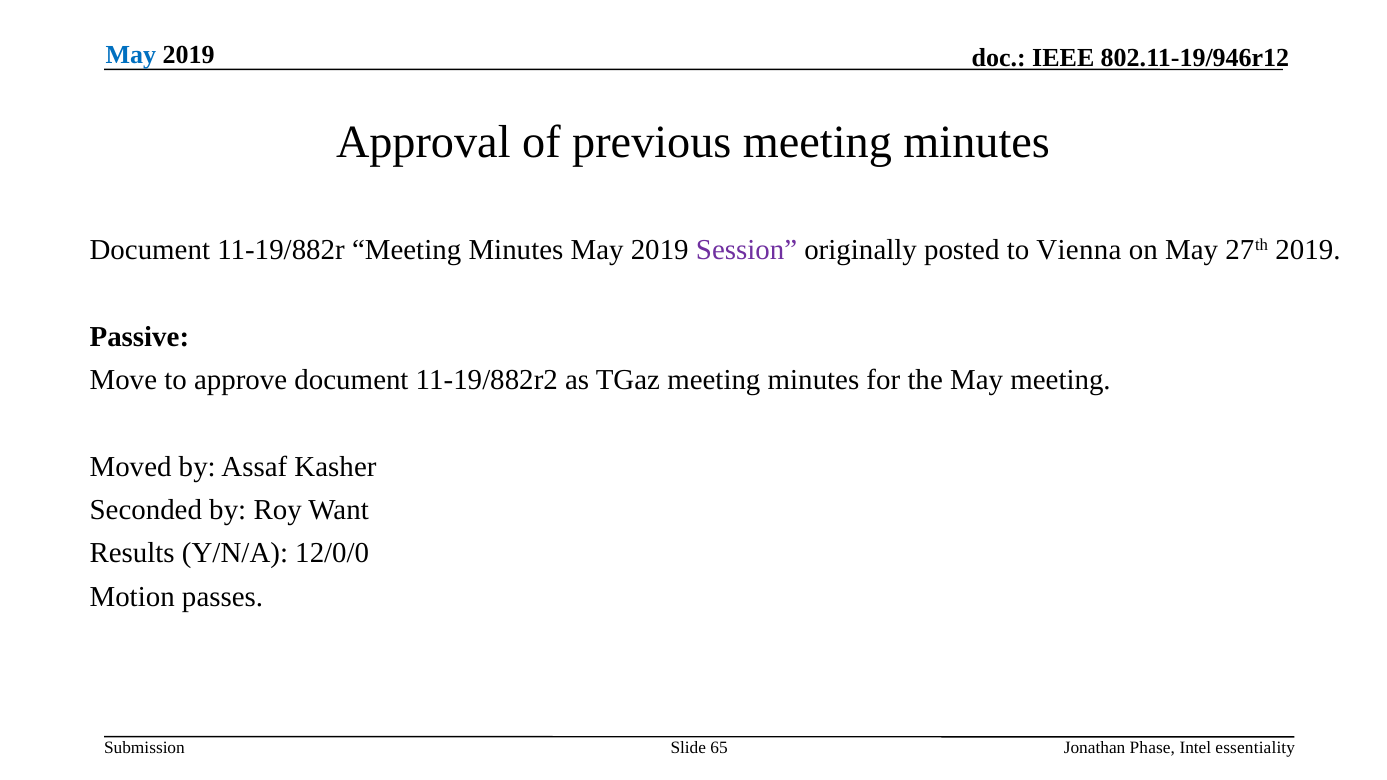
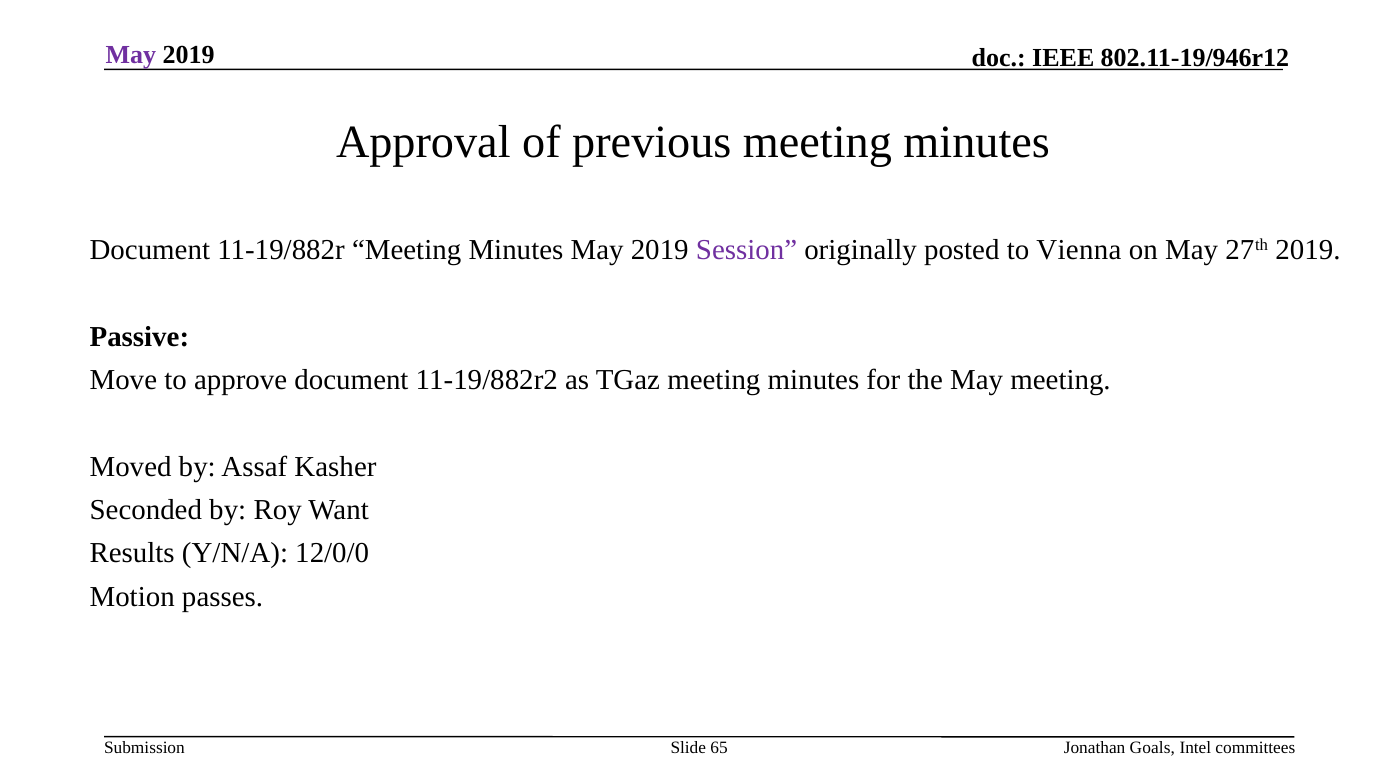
May at (131, 55) colour: blue -> purple
Phase: Phase -> Goals
essentiality: essentiality -> committees
